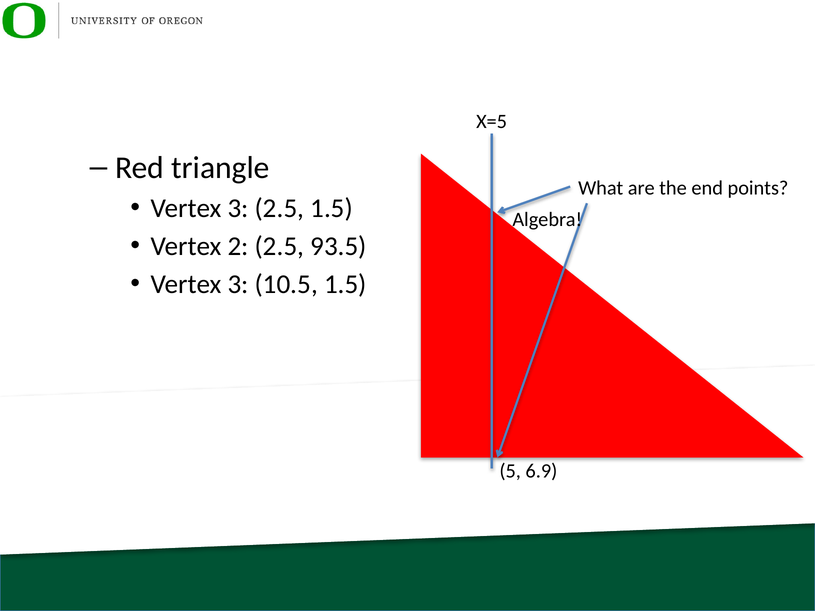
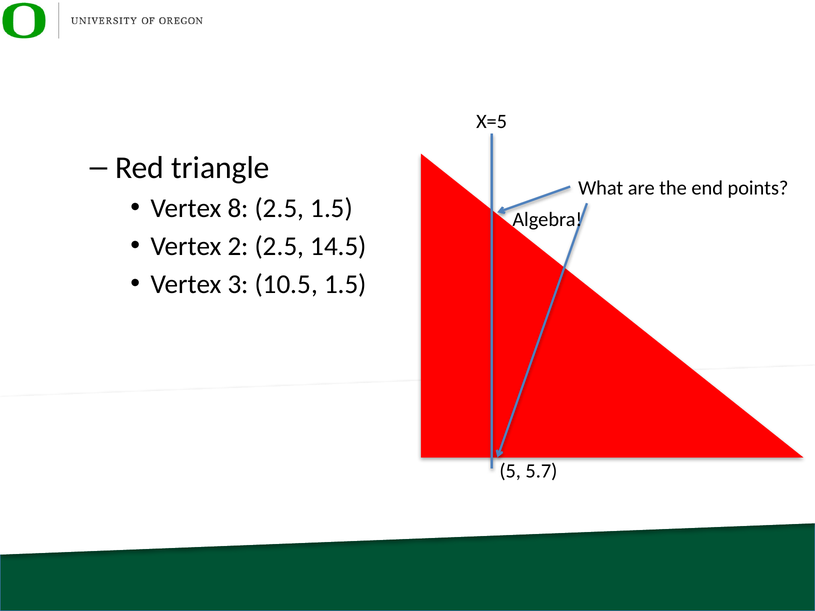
3 at (238, 208): 3 -> 8
93.5: 93.5 -> 14.5
6.9: 6.9 -> 5.7
